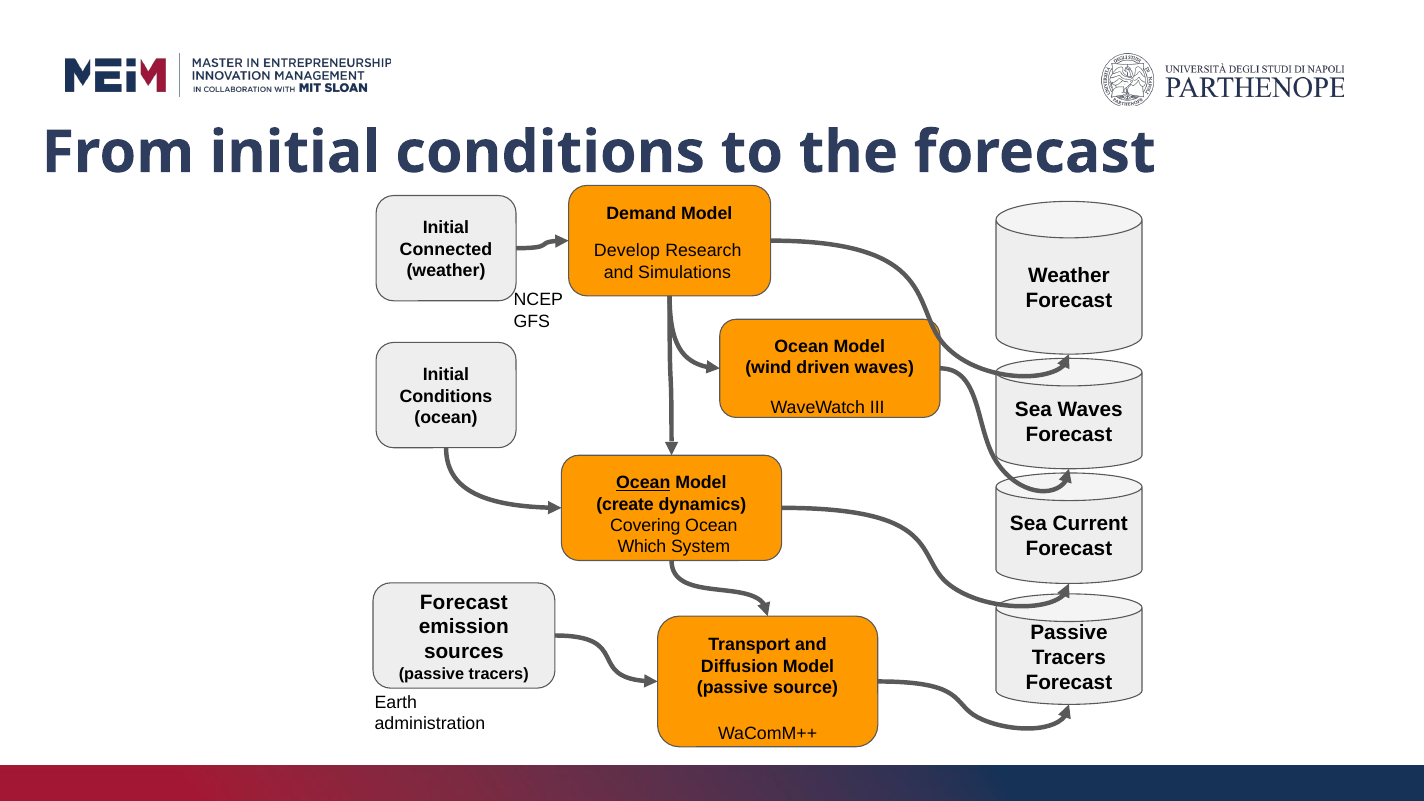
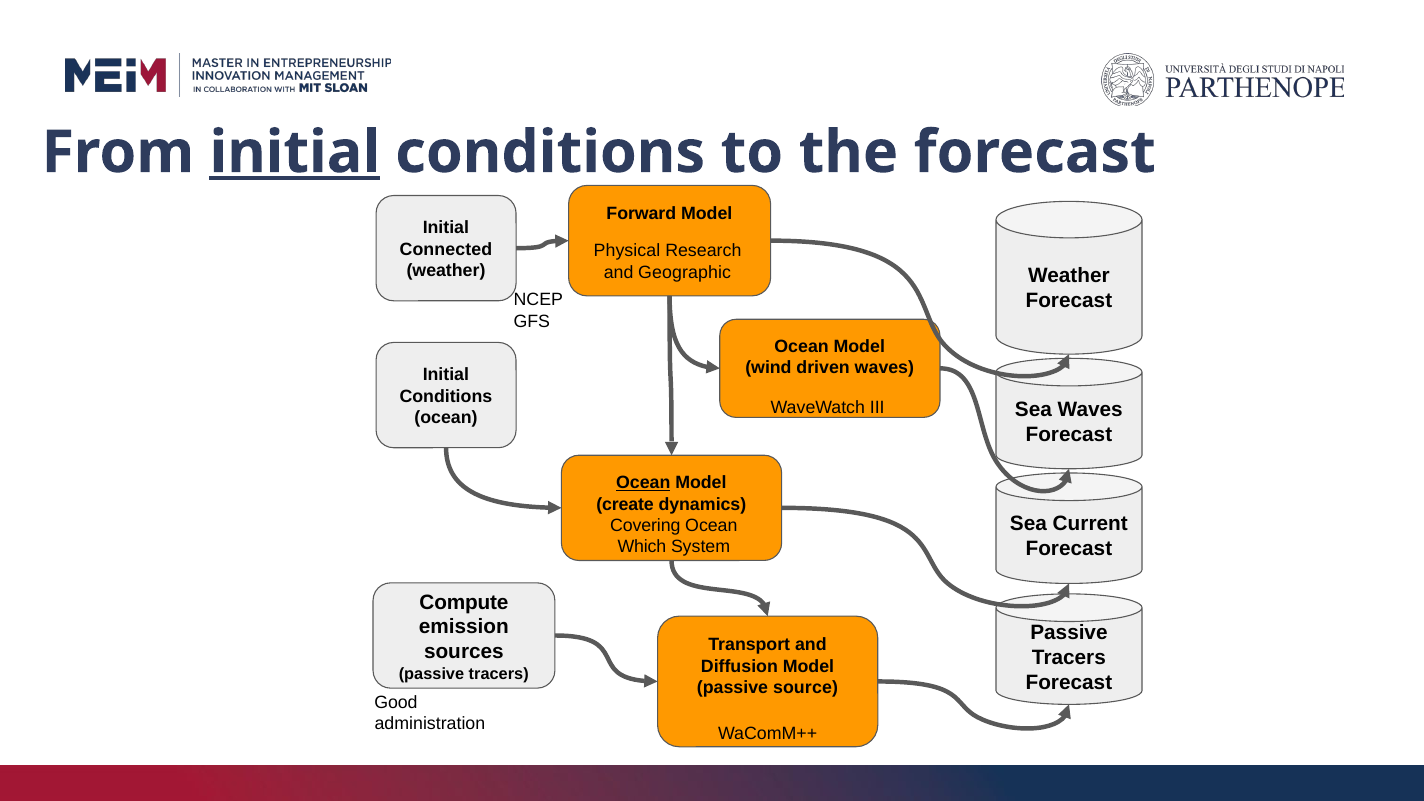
initial at (295, 153) underline: none -> present
Demand: Demand -> Forward
Develop: Develop -> Physical
Simulations: Simulations -> Geographic
Forecast at (464, 602): Forecast -> Compute
Earth: Earth -> Good
